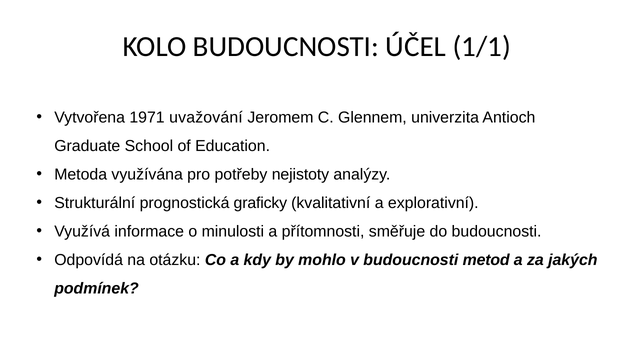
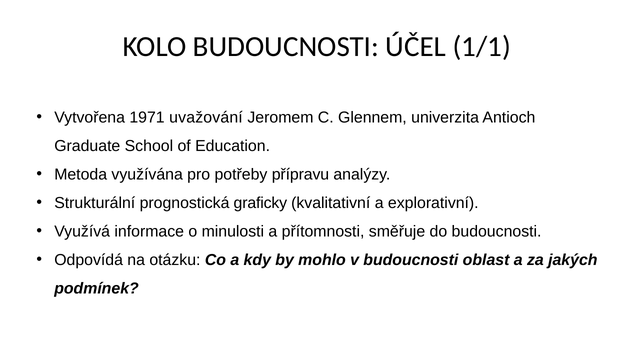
nejistoty: nejistoty -> přípravu
metod: metod -> oblast
